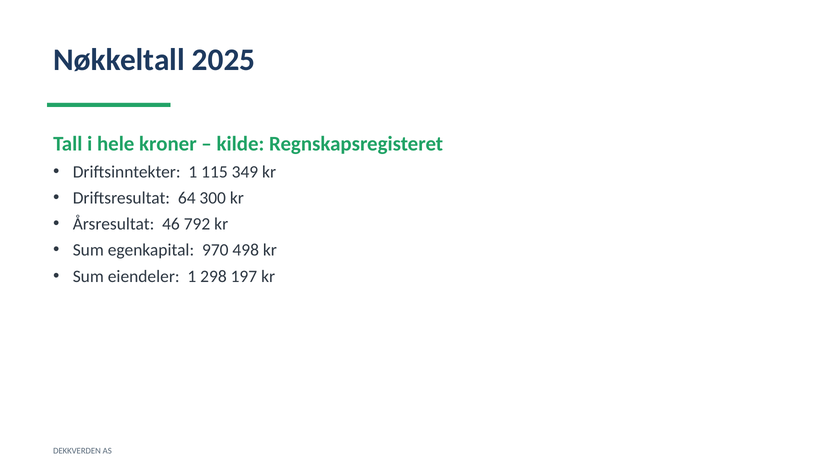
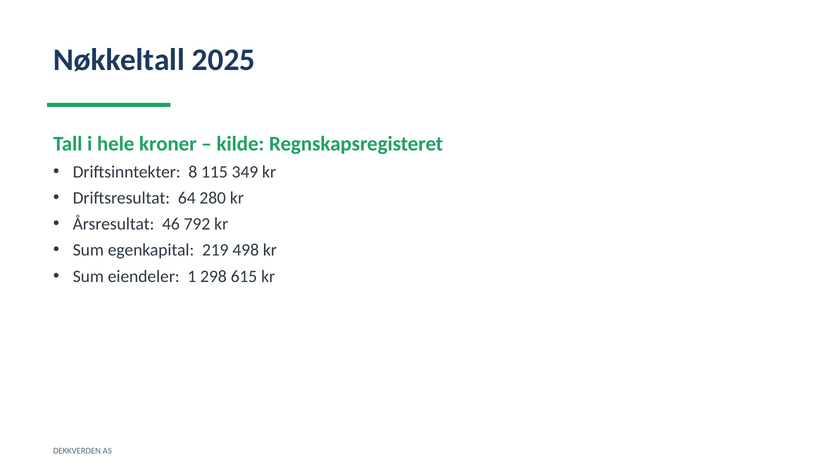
Driftsinntekter 1: 1 -> 8
300: 300 -> 280
970: 970 -> 219
197: 197 -> 615
